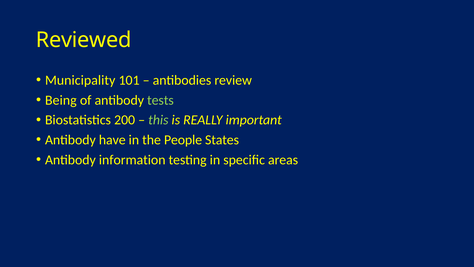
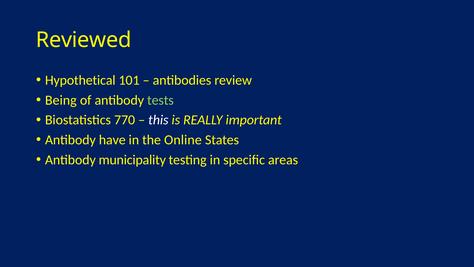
Municipality: Municipality -> Hypothetical
200: 200 -> 770
this colour: light green -> white
People: People -> Online
information: information -> municipality
